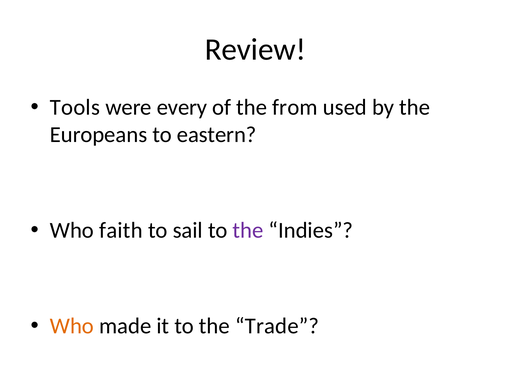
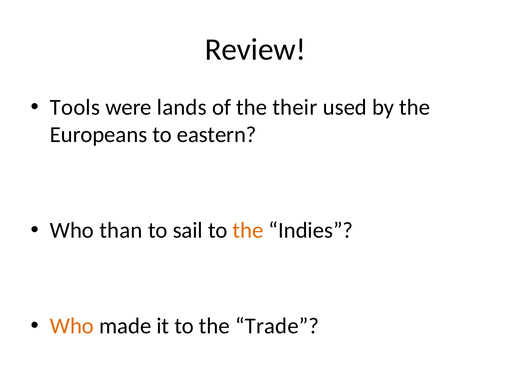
every: every -> lands
from: from -> their
faith: faith -> than
the at (248, 230) colour: purple -> orange
